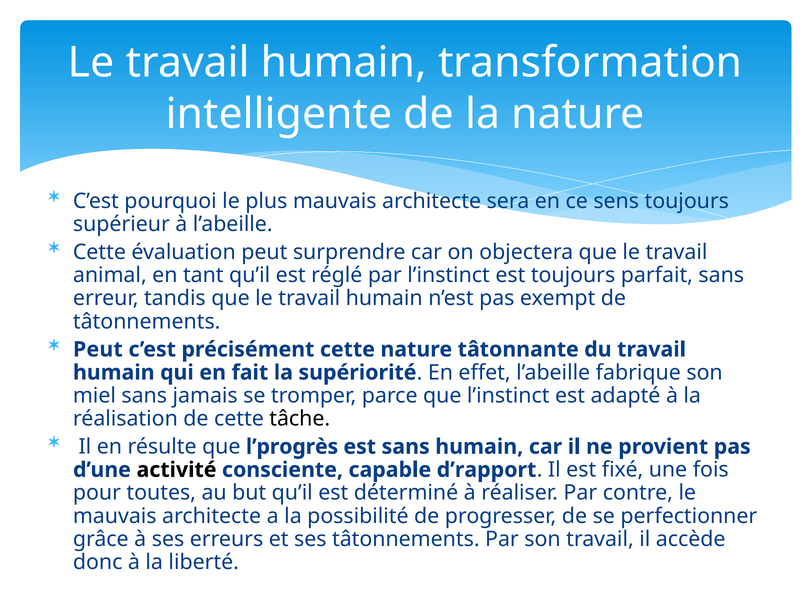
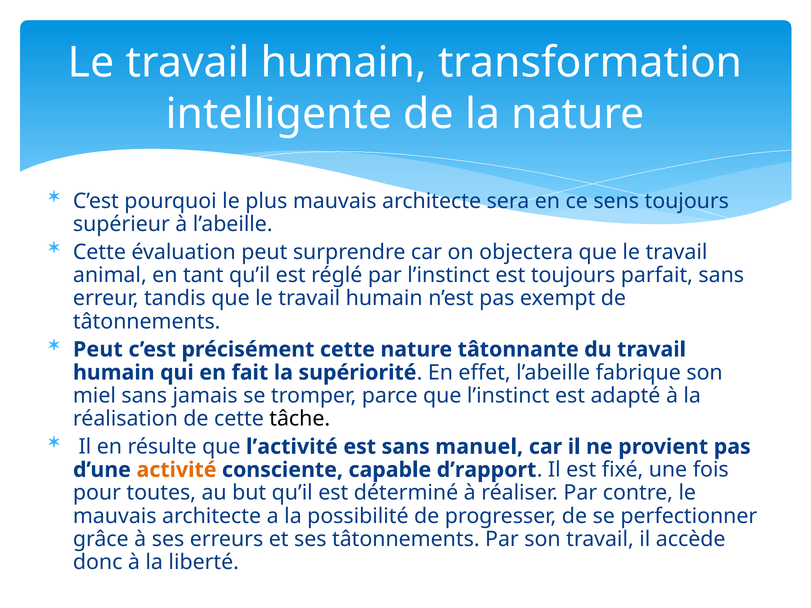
l’progrès: l’progrès -> l’activité
sans humain: humain -> manuel
activité colour: black -> orange
